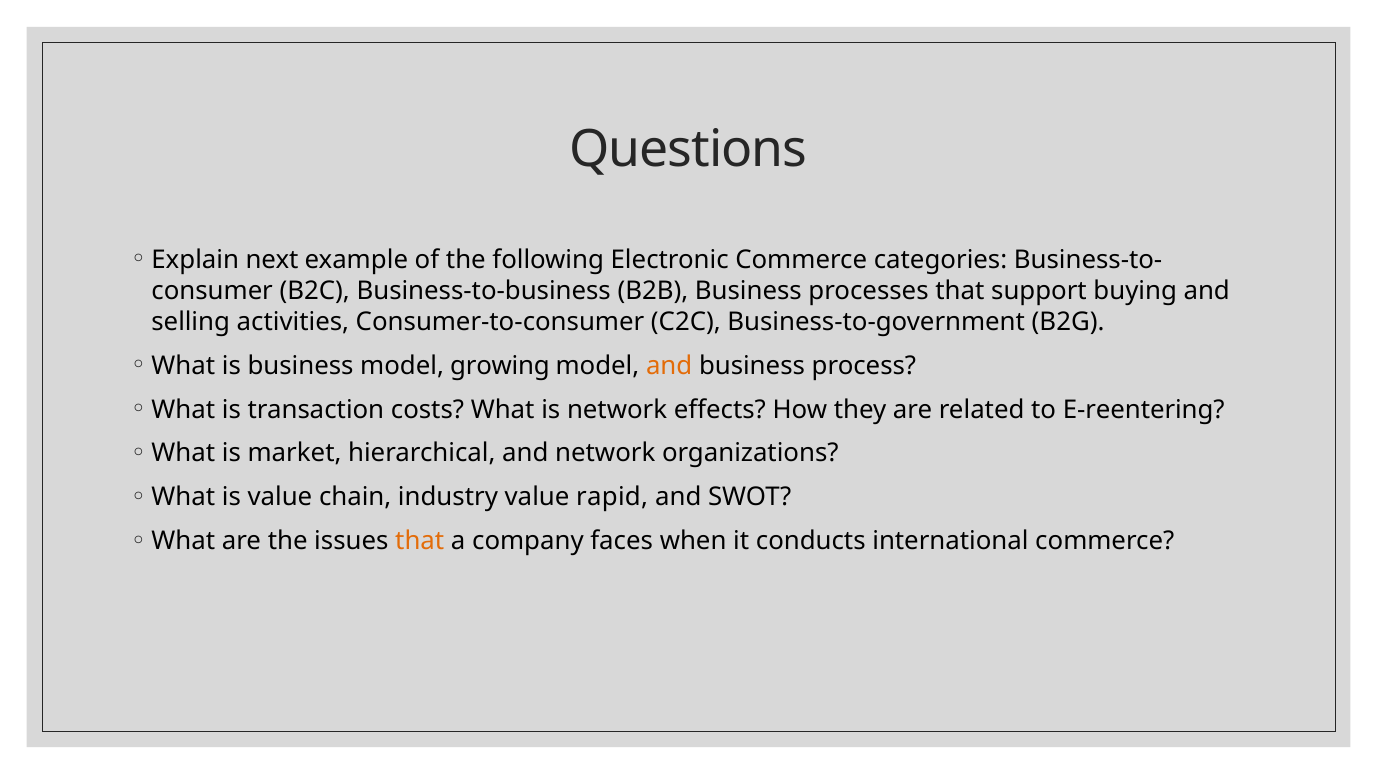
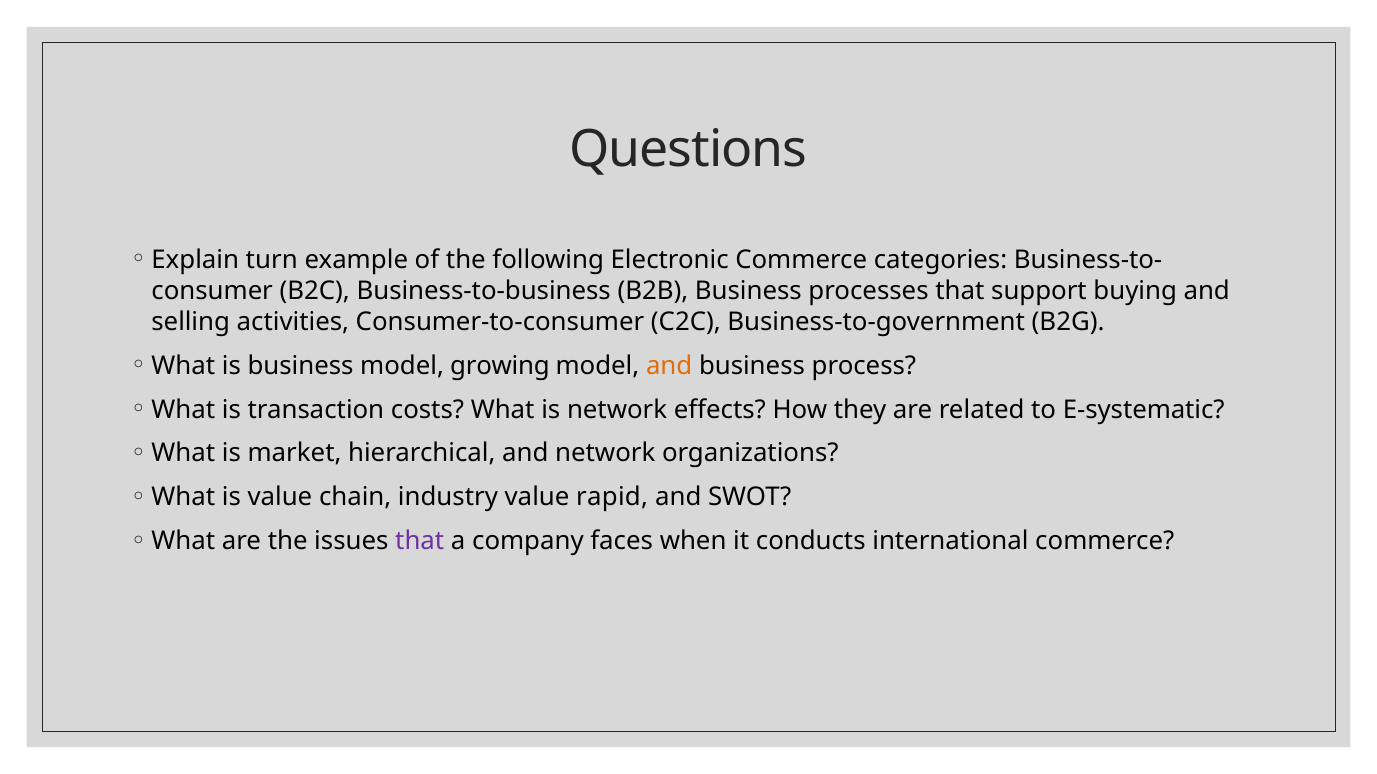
next: next -> turn
E-reentering: E-reentering -> E-systematic
that at (420, 542) colour: orange -> purple
